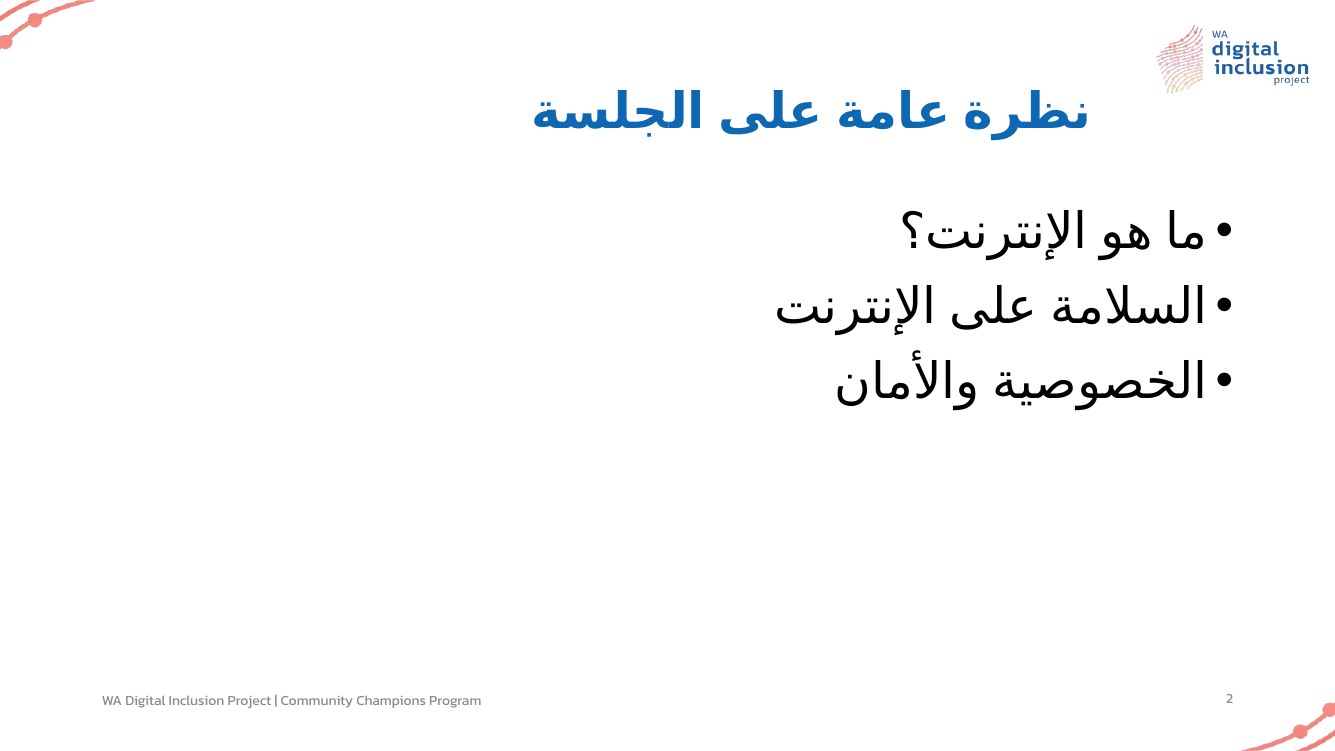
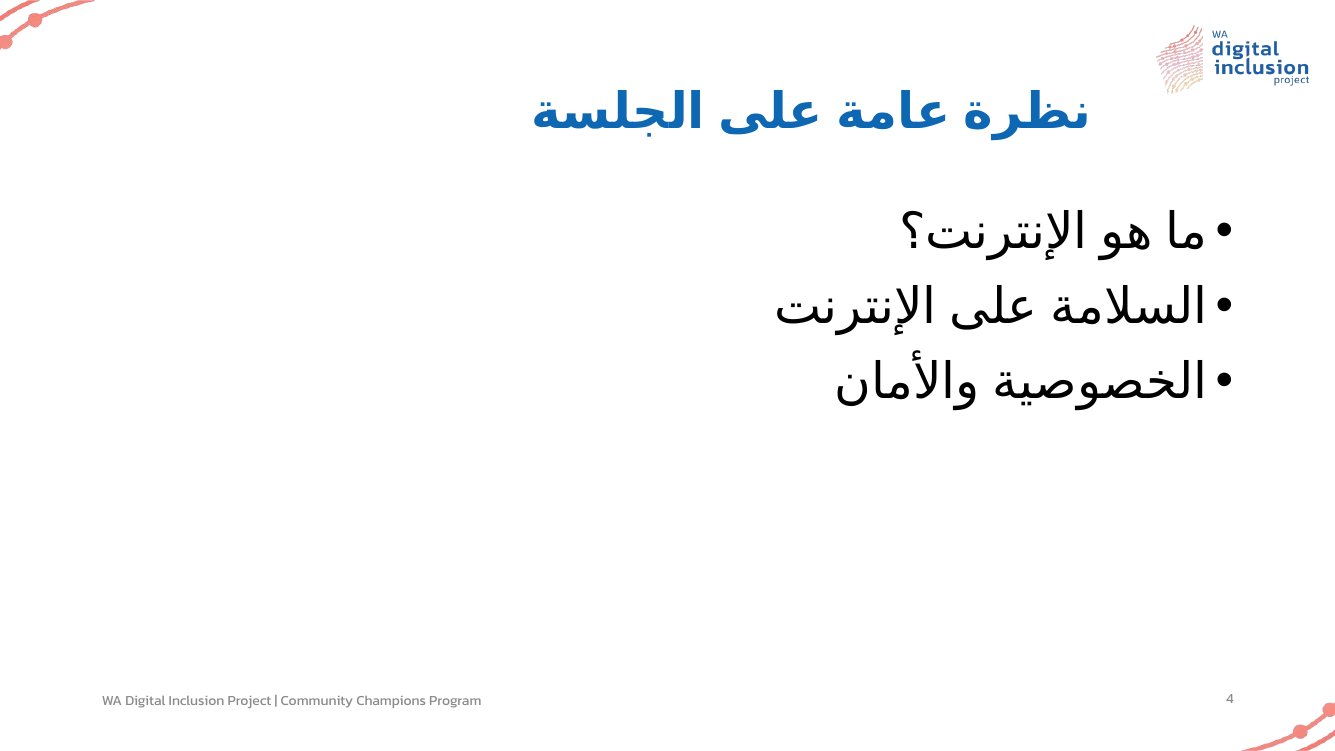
2: 2 -> 4
